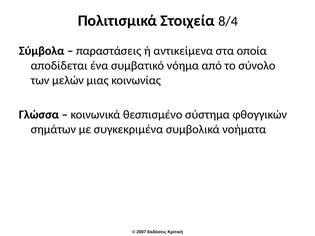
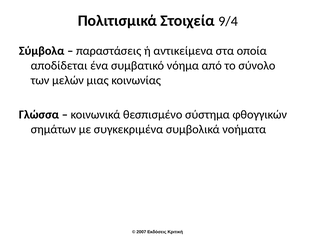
8/4: 8/4 -> 9/4
